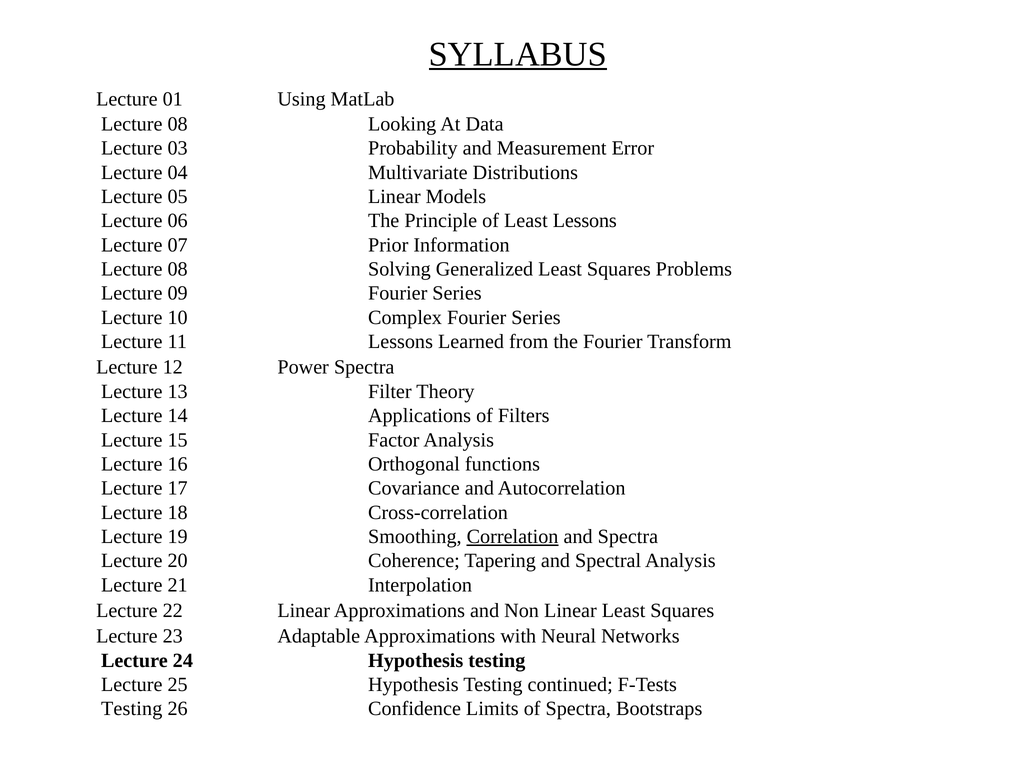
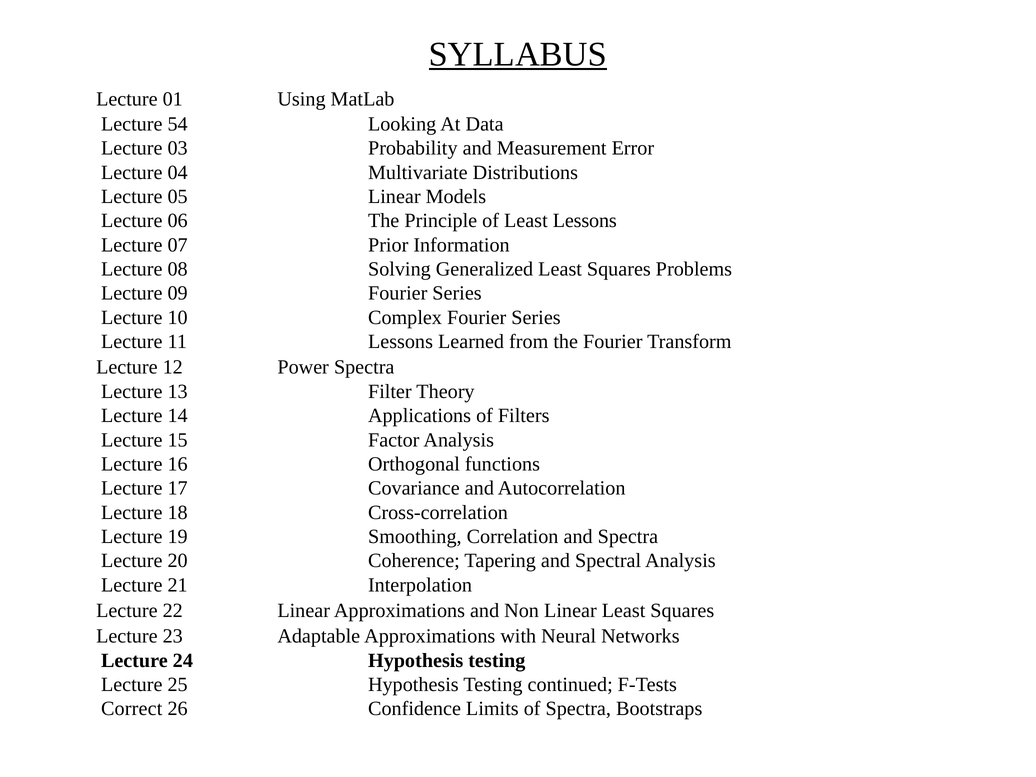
08 at (178, 124): 08 -> 54
Correlation underline: present -> none
Testing at (132, 709): Testing -> Correct
